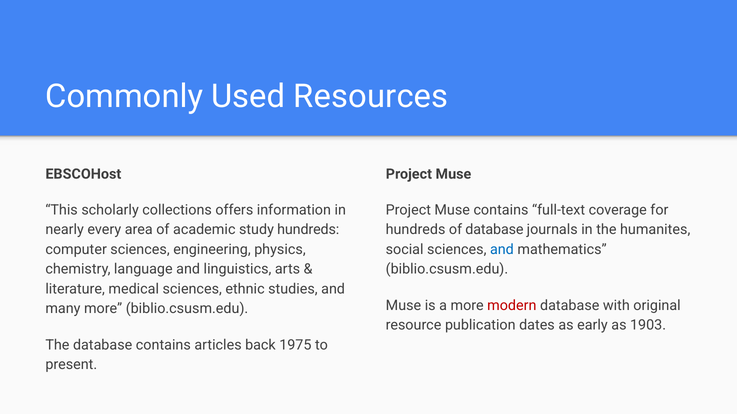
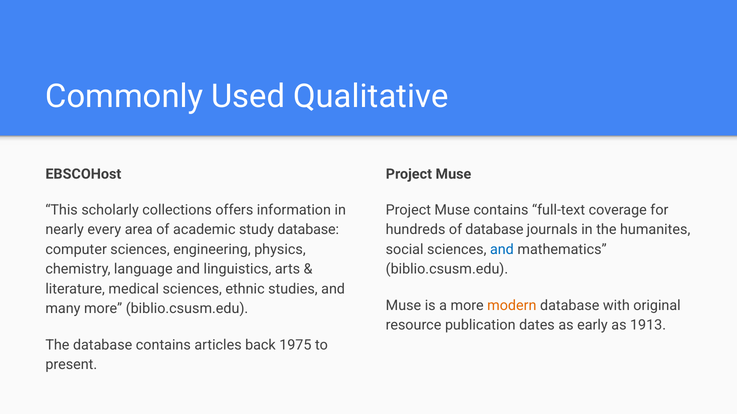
Resources: Resources -> Qualitative
study hundreds: hundreds -> database
modern colour: red -> orange
1903: 1903 -> 1913
